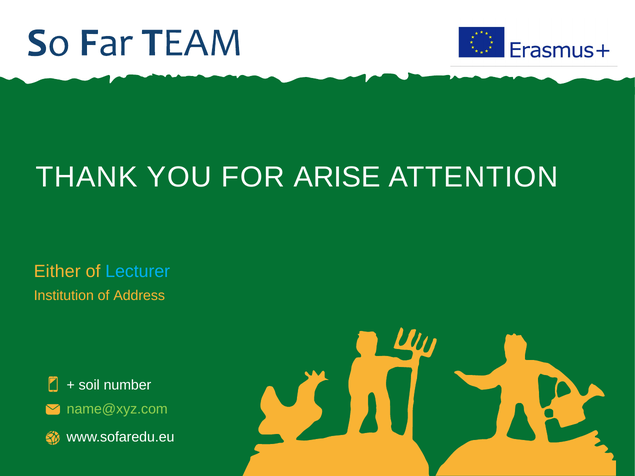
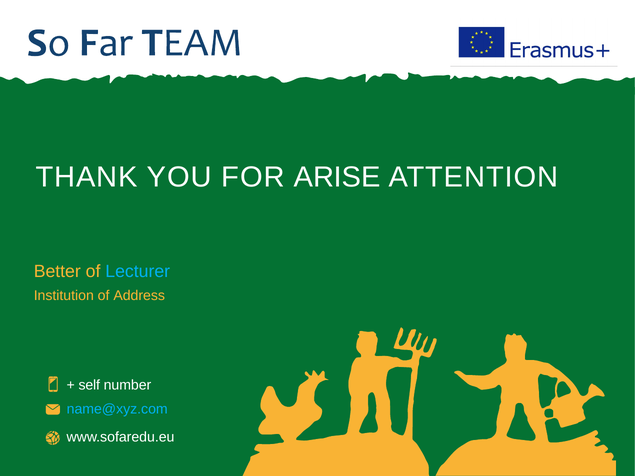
Either: Either -> Better
soil: soil -> self
name@xyz.com colour: light green -> light blue
